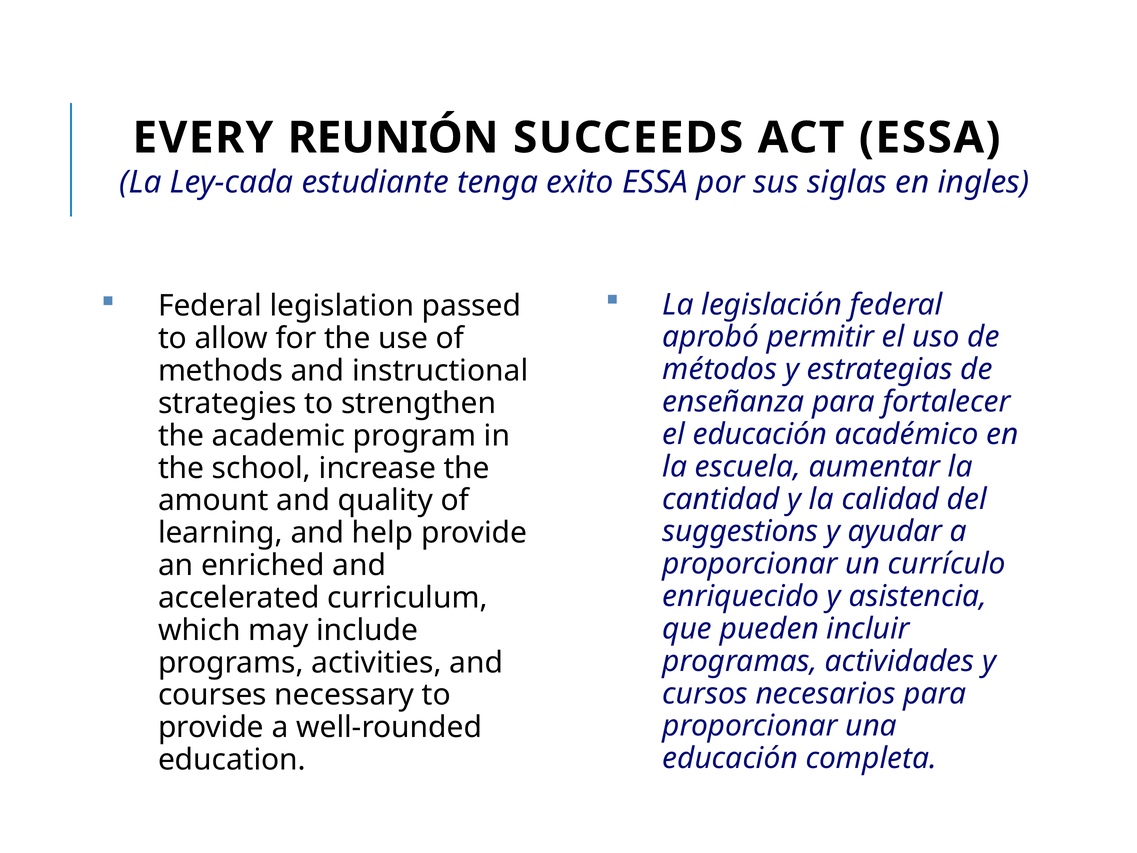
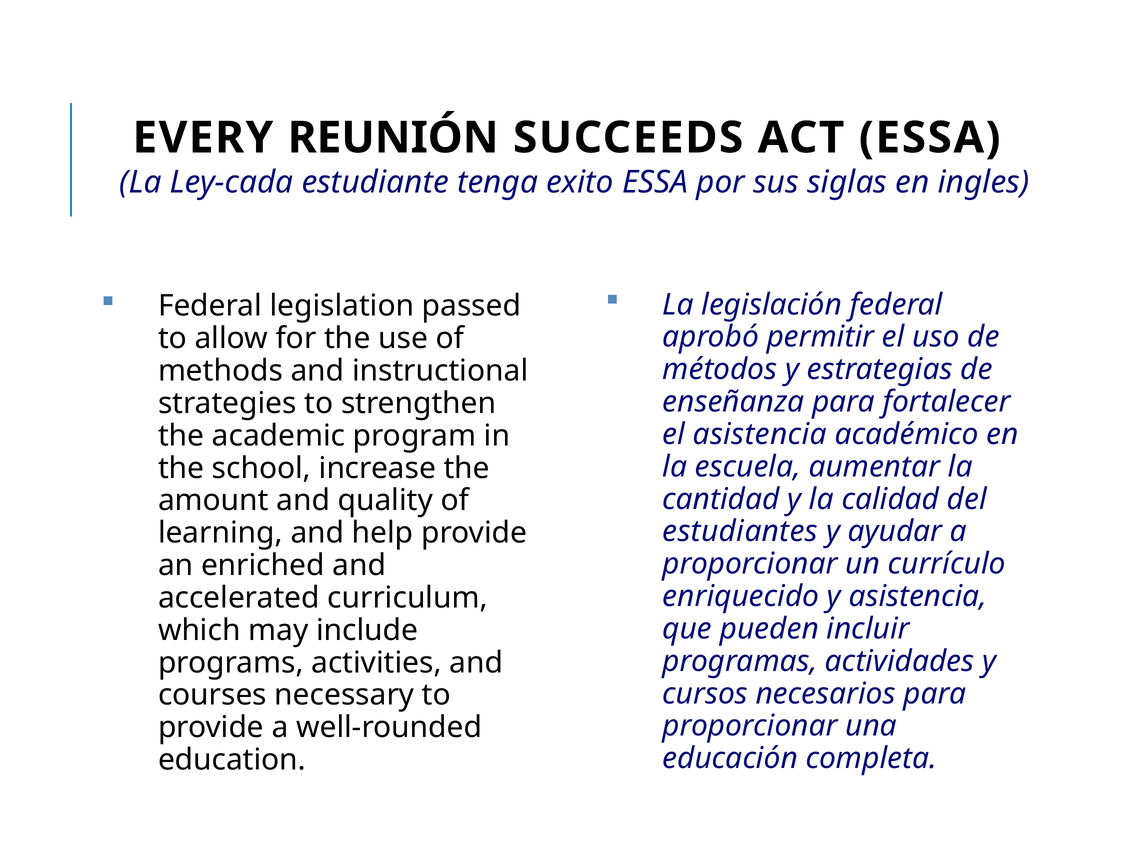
el educación: educación -> asistencia
suggestions: suggestions -> estudiantes
